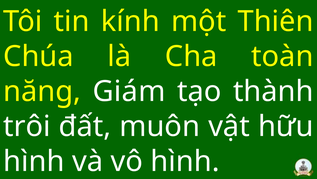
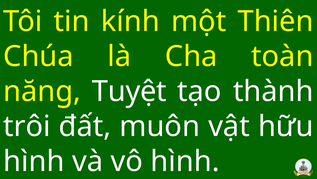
Giám: Giám -> Tuyệt
